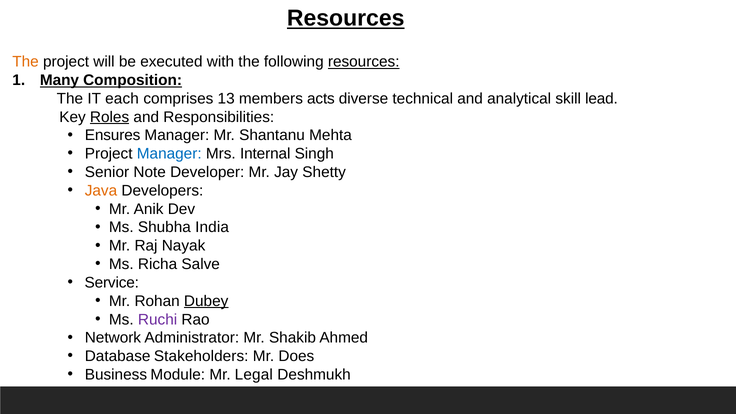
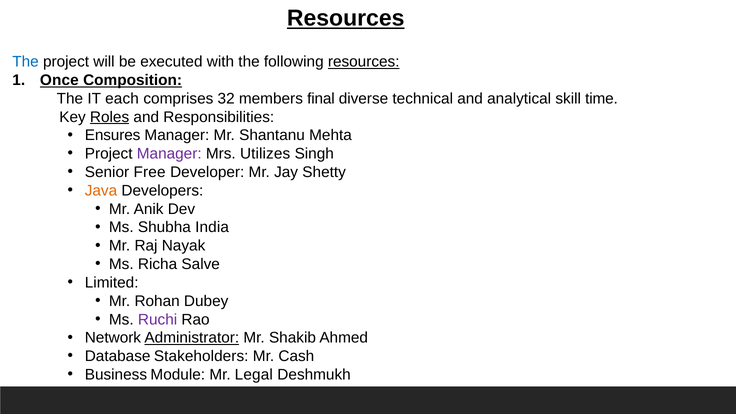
The at (26, 62) colour: orange -> blue
Many: Many -> Once
13: 13 -> 32
acts: acts -> final
lead: lead -> time
Manager at (169, 154) colour: blue -> purple
Internal: Internal -> Utilizes
Note: Note -> Free
Service: Service -> Limited
Dubey underline: present -> none
Administrator underline: none -> present
Does: Does -> Cash
